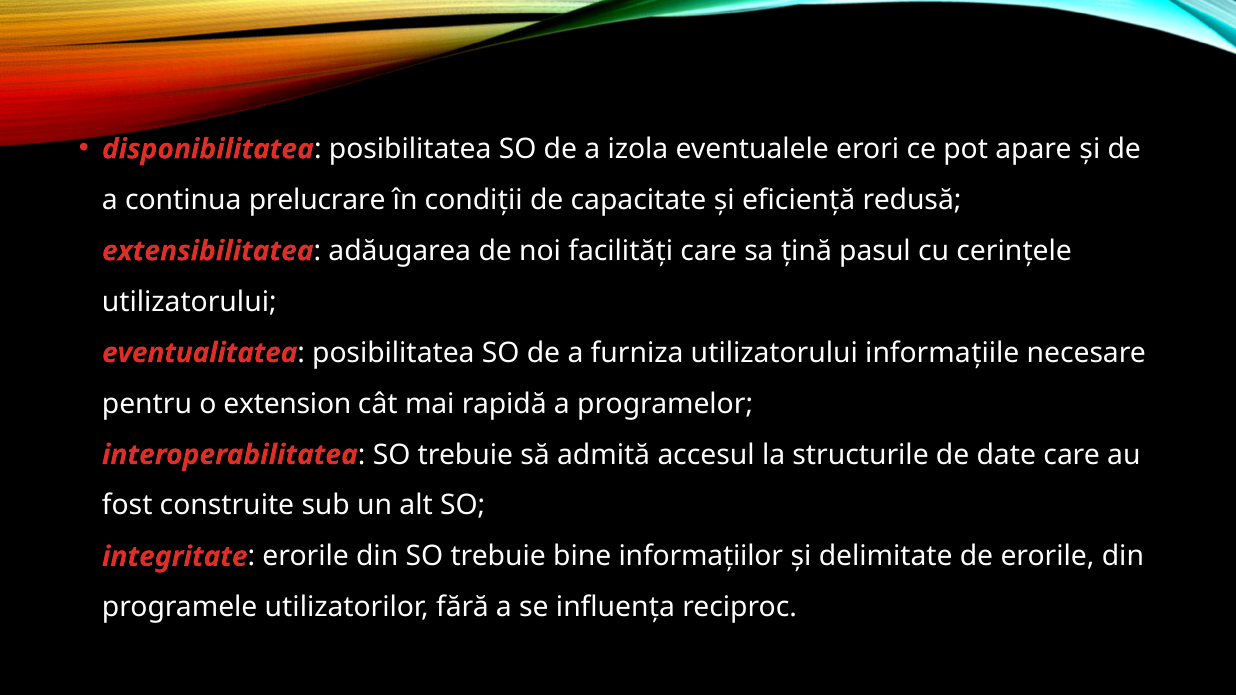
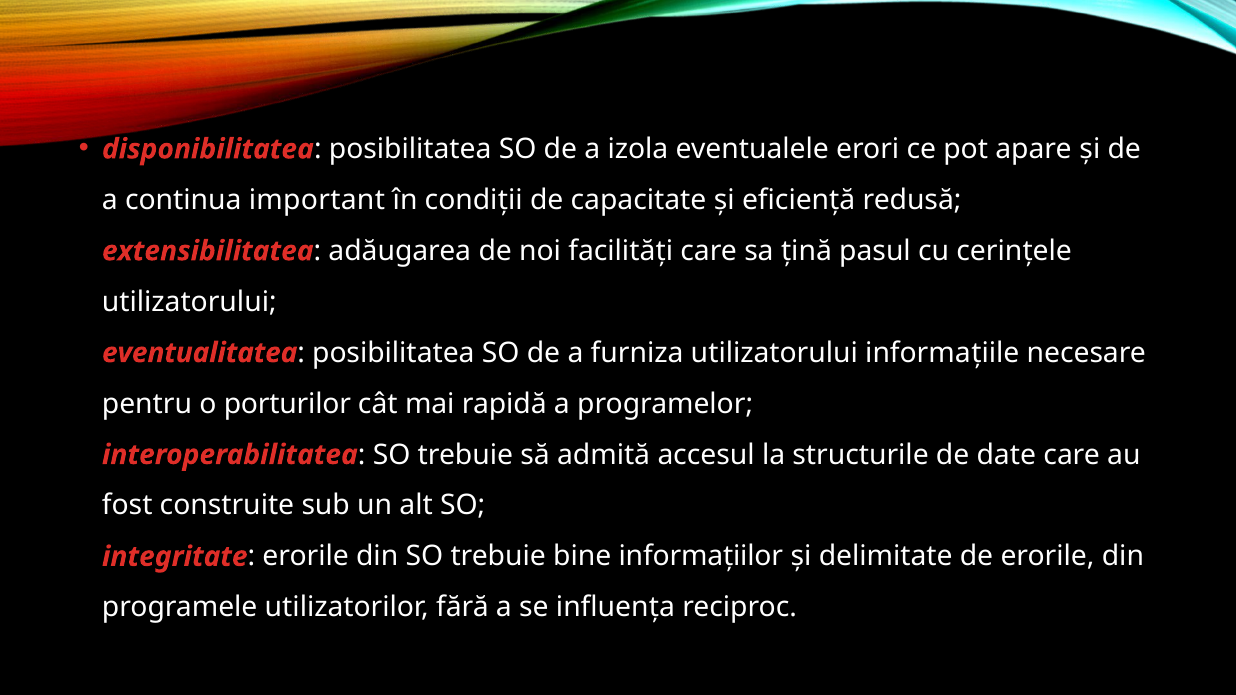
prelucrare: prelucrare -> important
extension: extension -> porturilor
